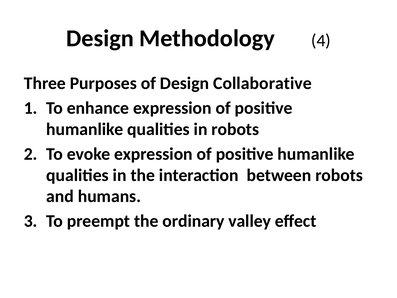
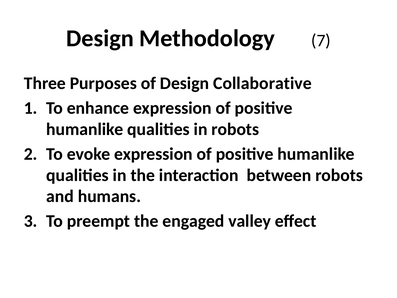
4: 4 -> 7
ordinary: ordinary -> engaged
